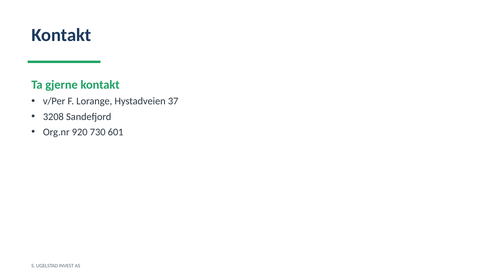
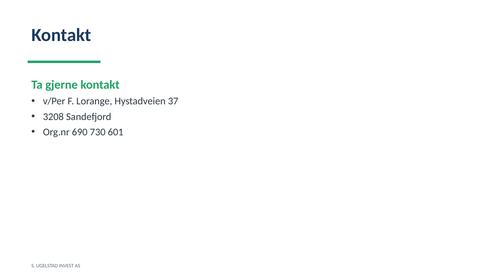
920: 920 -> 690
